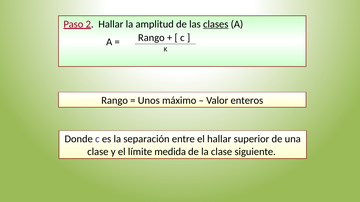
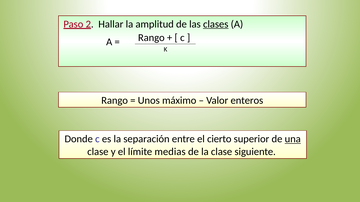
el hallar: hallar -> cierto
una underline: none -> present
medida: medida -> medias
